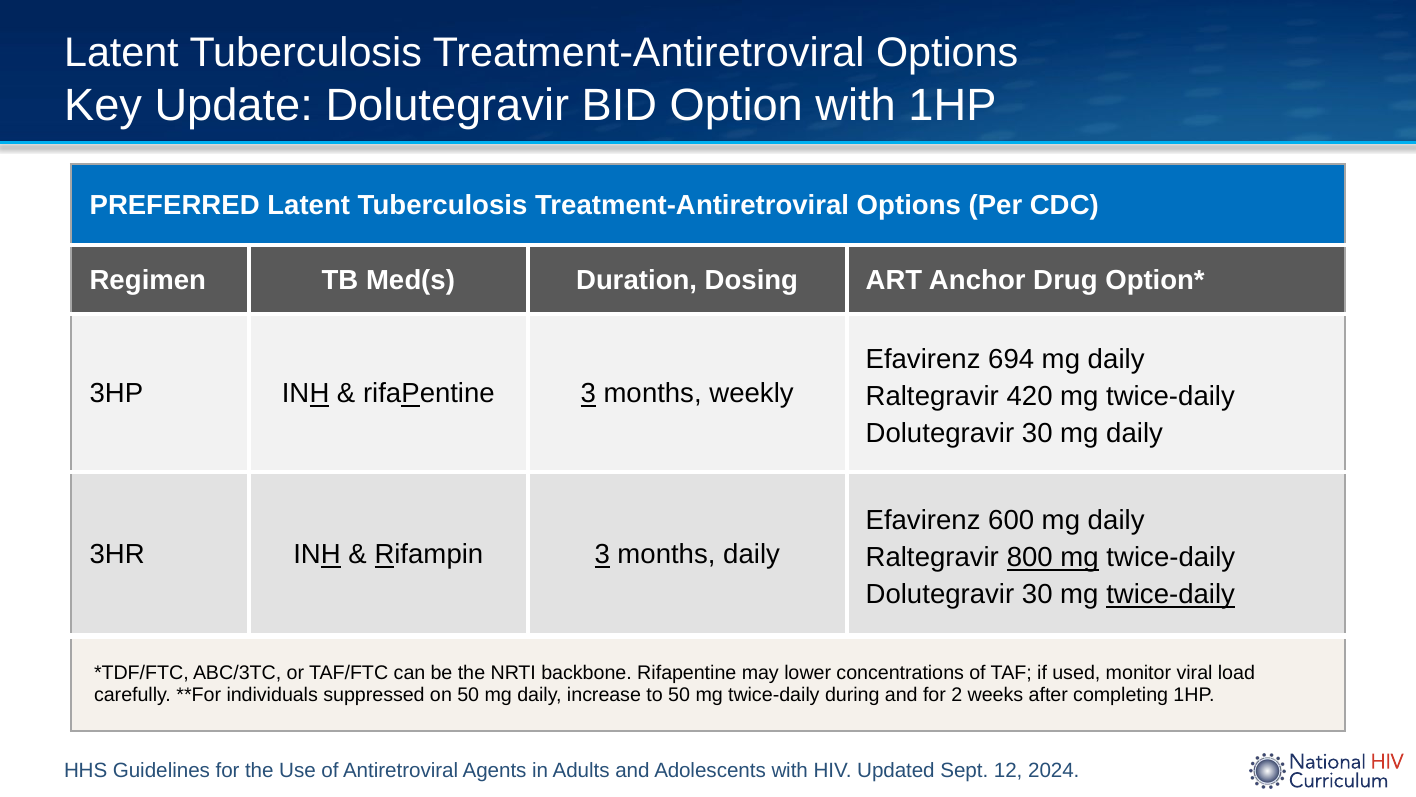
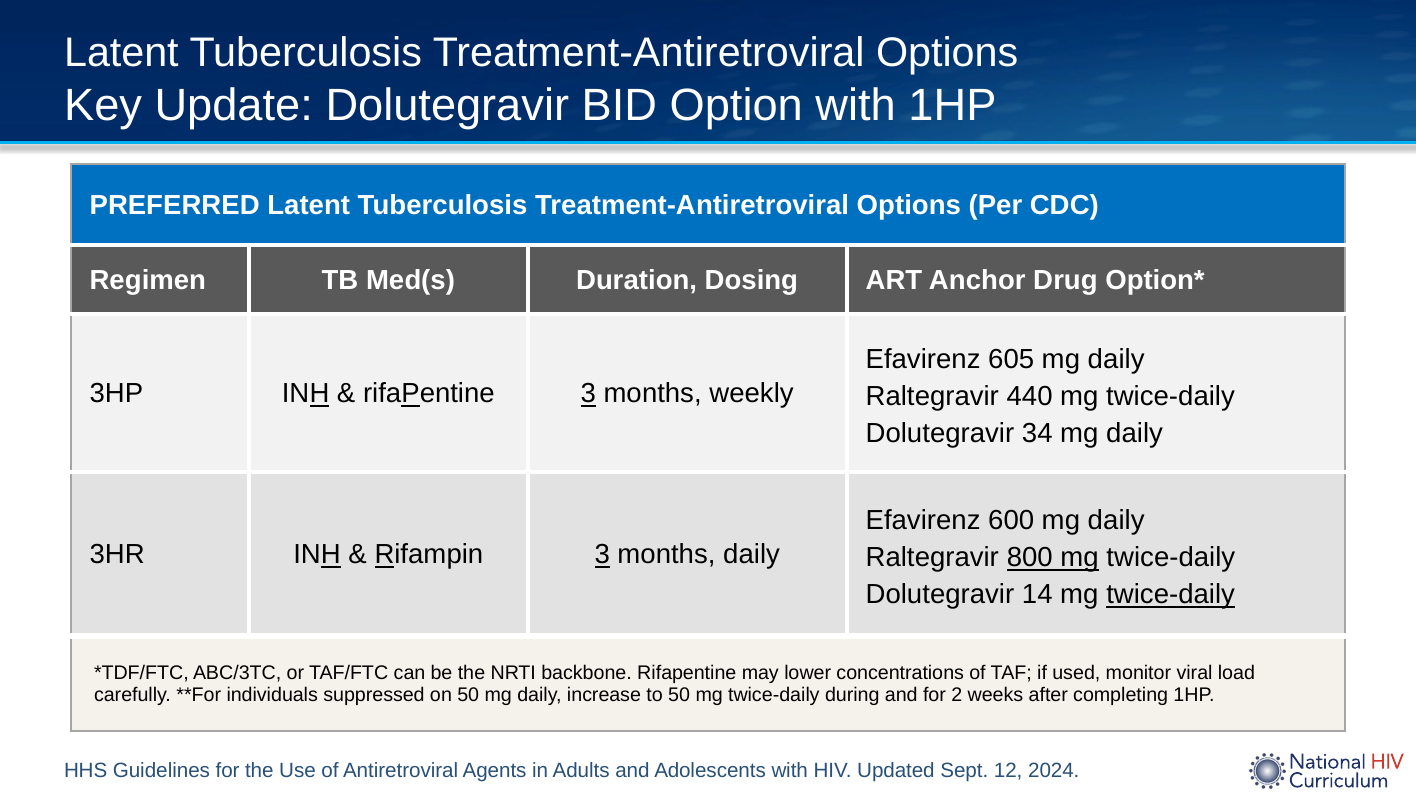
694: 694 -> 605
420: 420 -> 440
30 at (1037, 433): 30 -> 34
30 at (1037, 594): 30 -> 14
